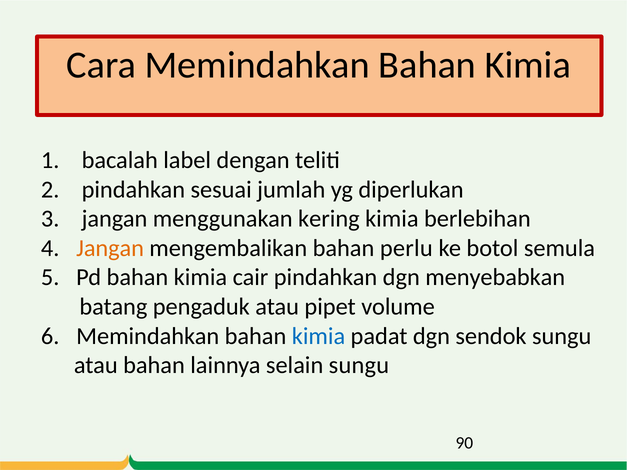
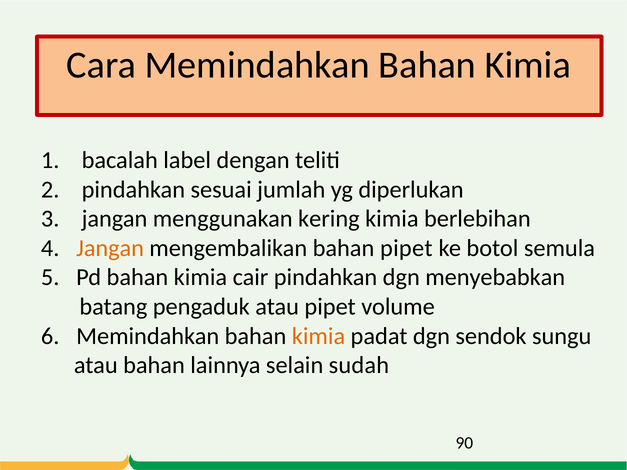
bahan perlu: perlu -> pipet
kimia at (319, 336) colour: blue -> orange
selain sungu: sungu -> sudah
